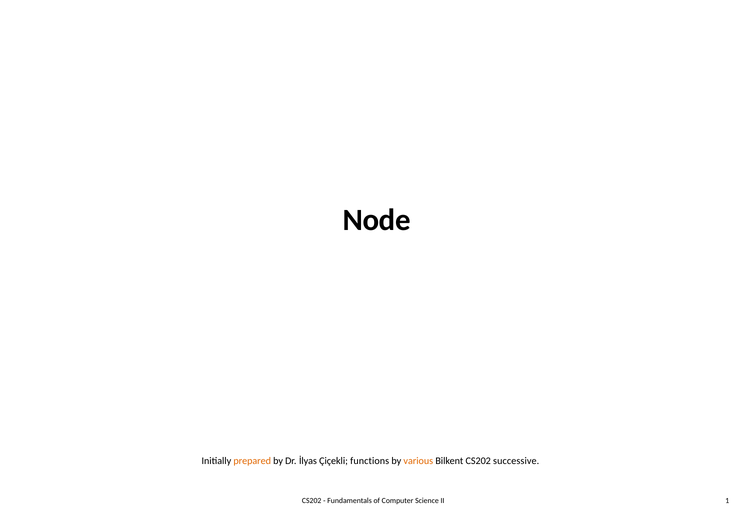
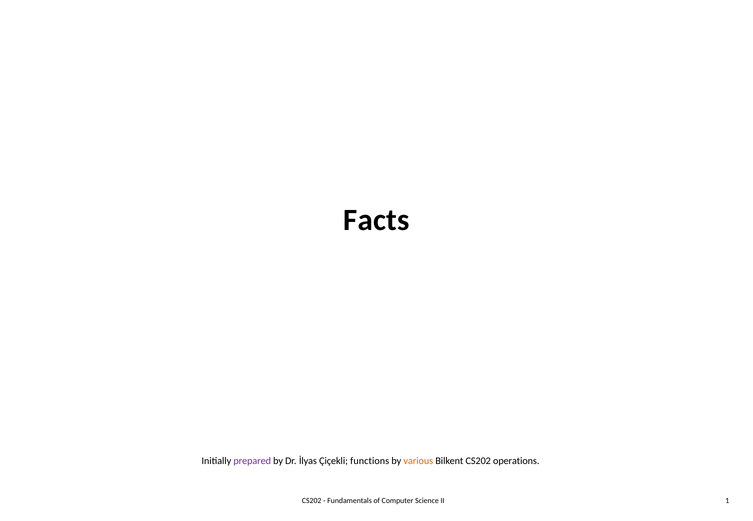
Node: Node -> Facts
prepared colour: orange -> purple
successive: successive -> operations
